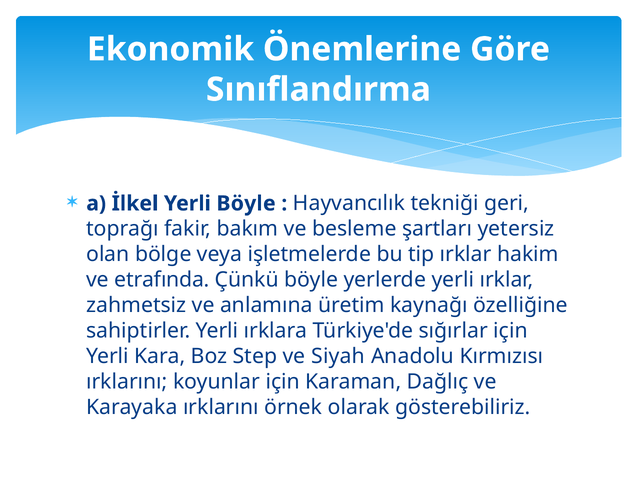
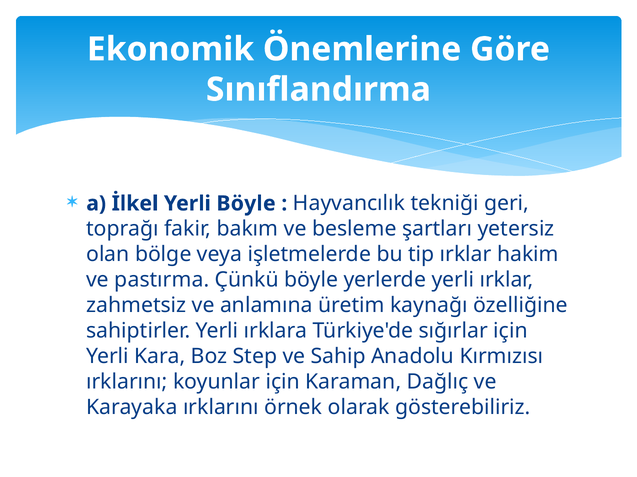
etrafında: etrafında -> pastırma
Siyah: Siyah -> Sahip
